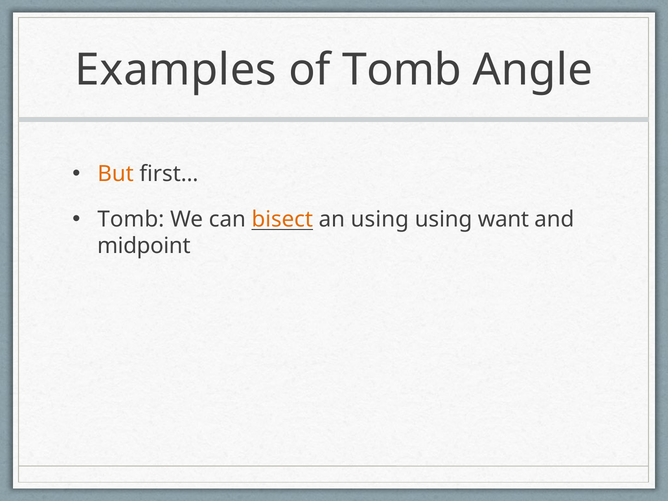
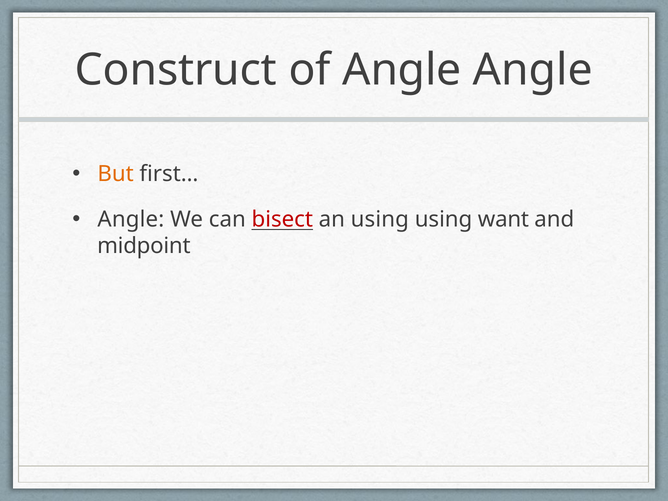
Examples: Examples -> Construct
of Tomb: Tomb -> Angle
Tomb at (131, 219): Tomb -> Angle
bisect colour: orange -> red
